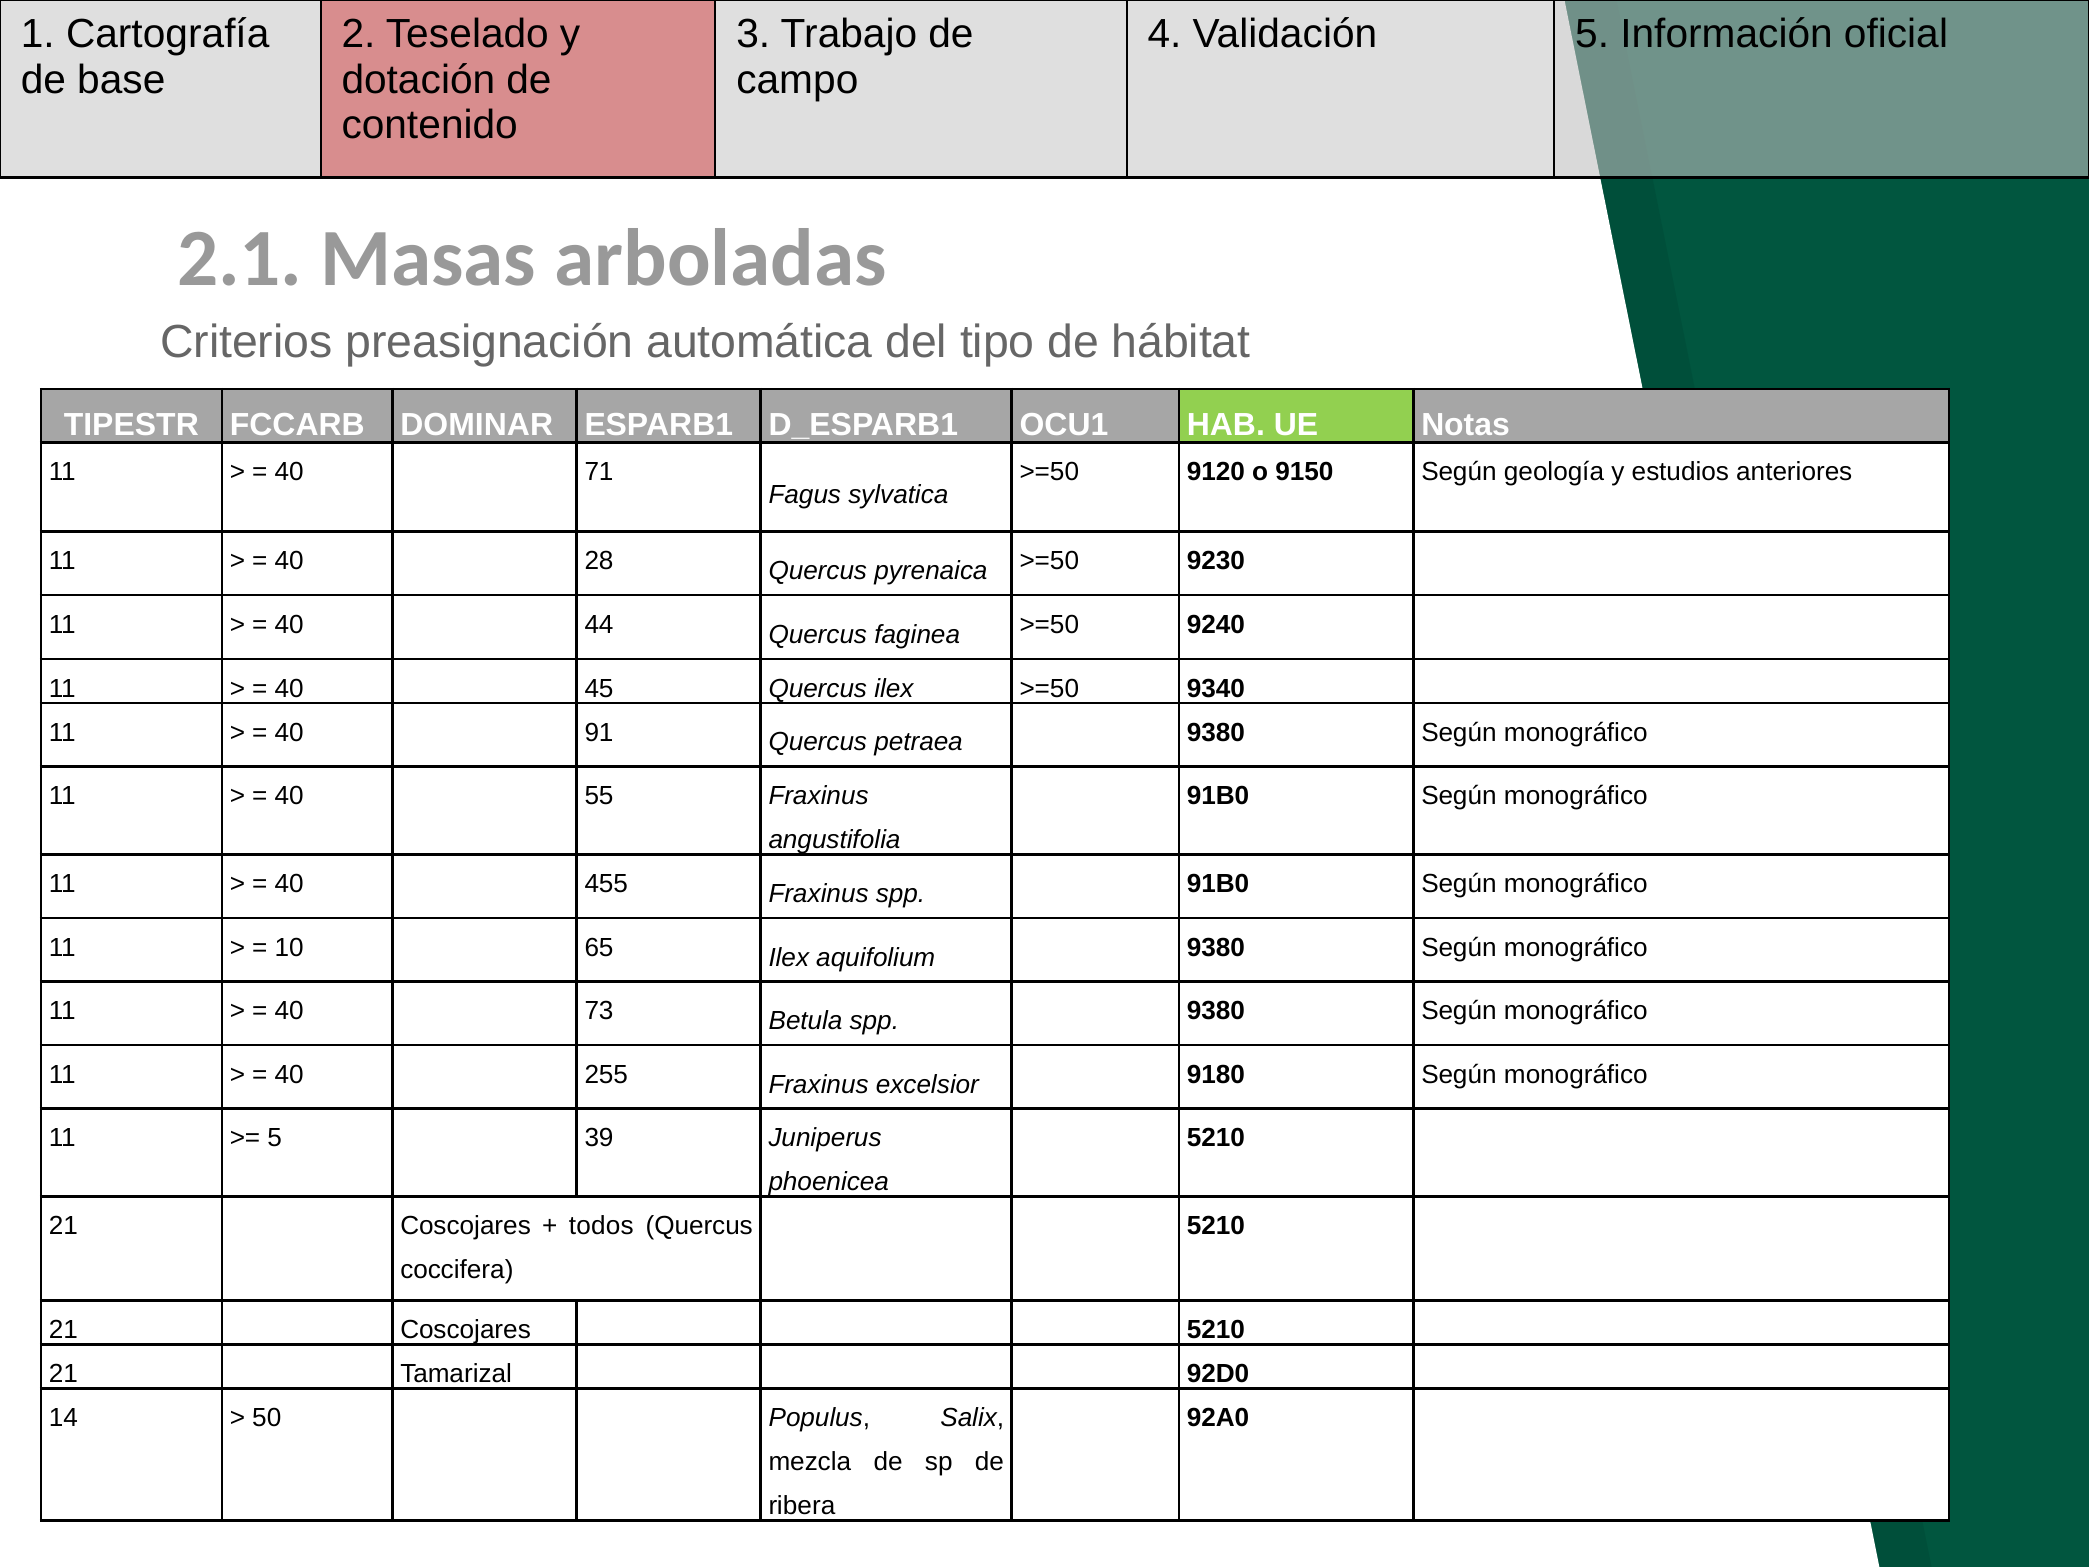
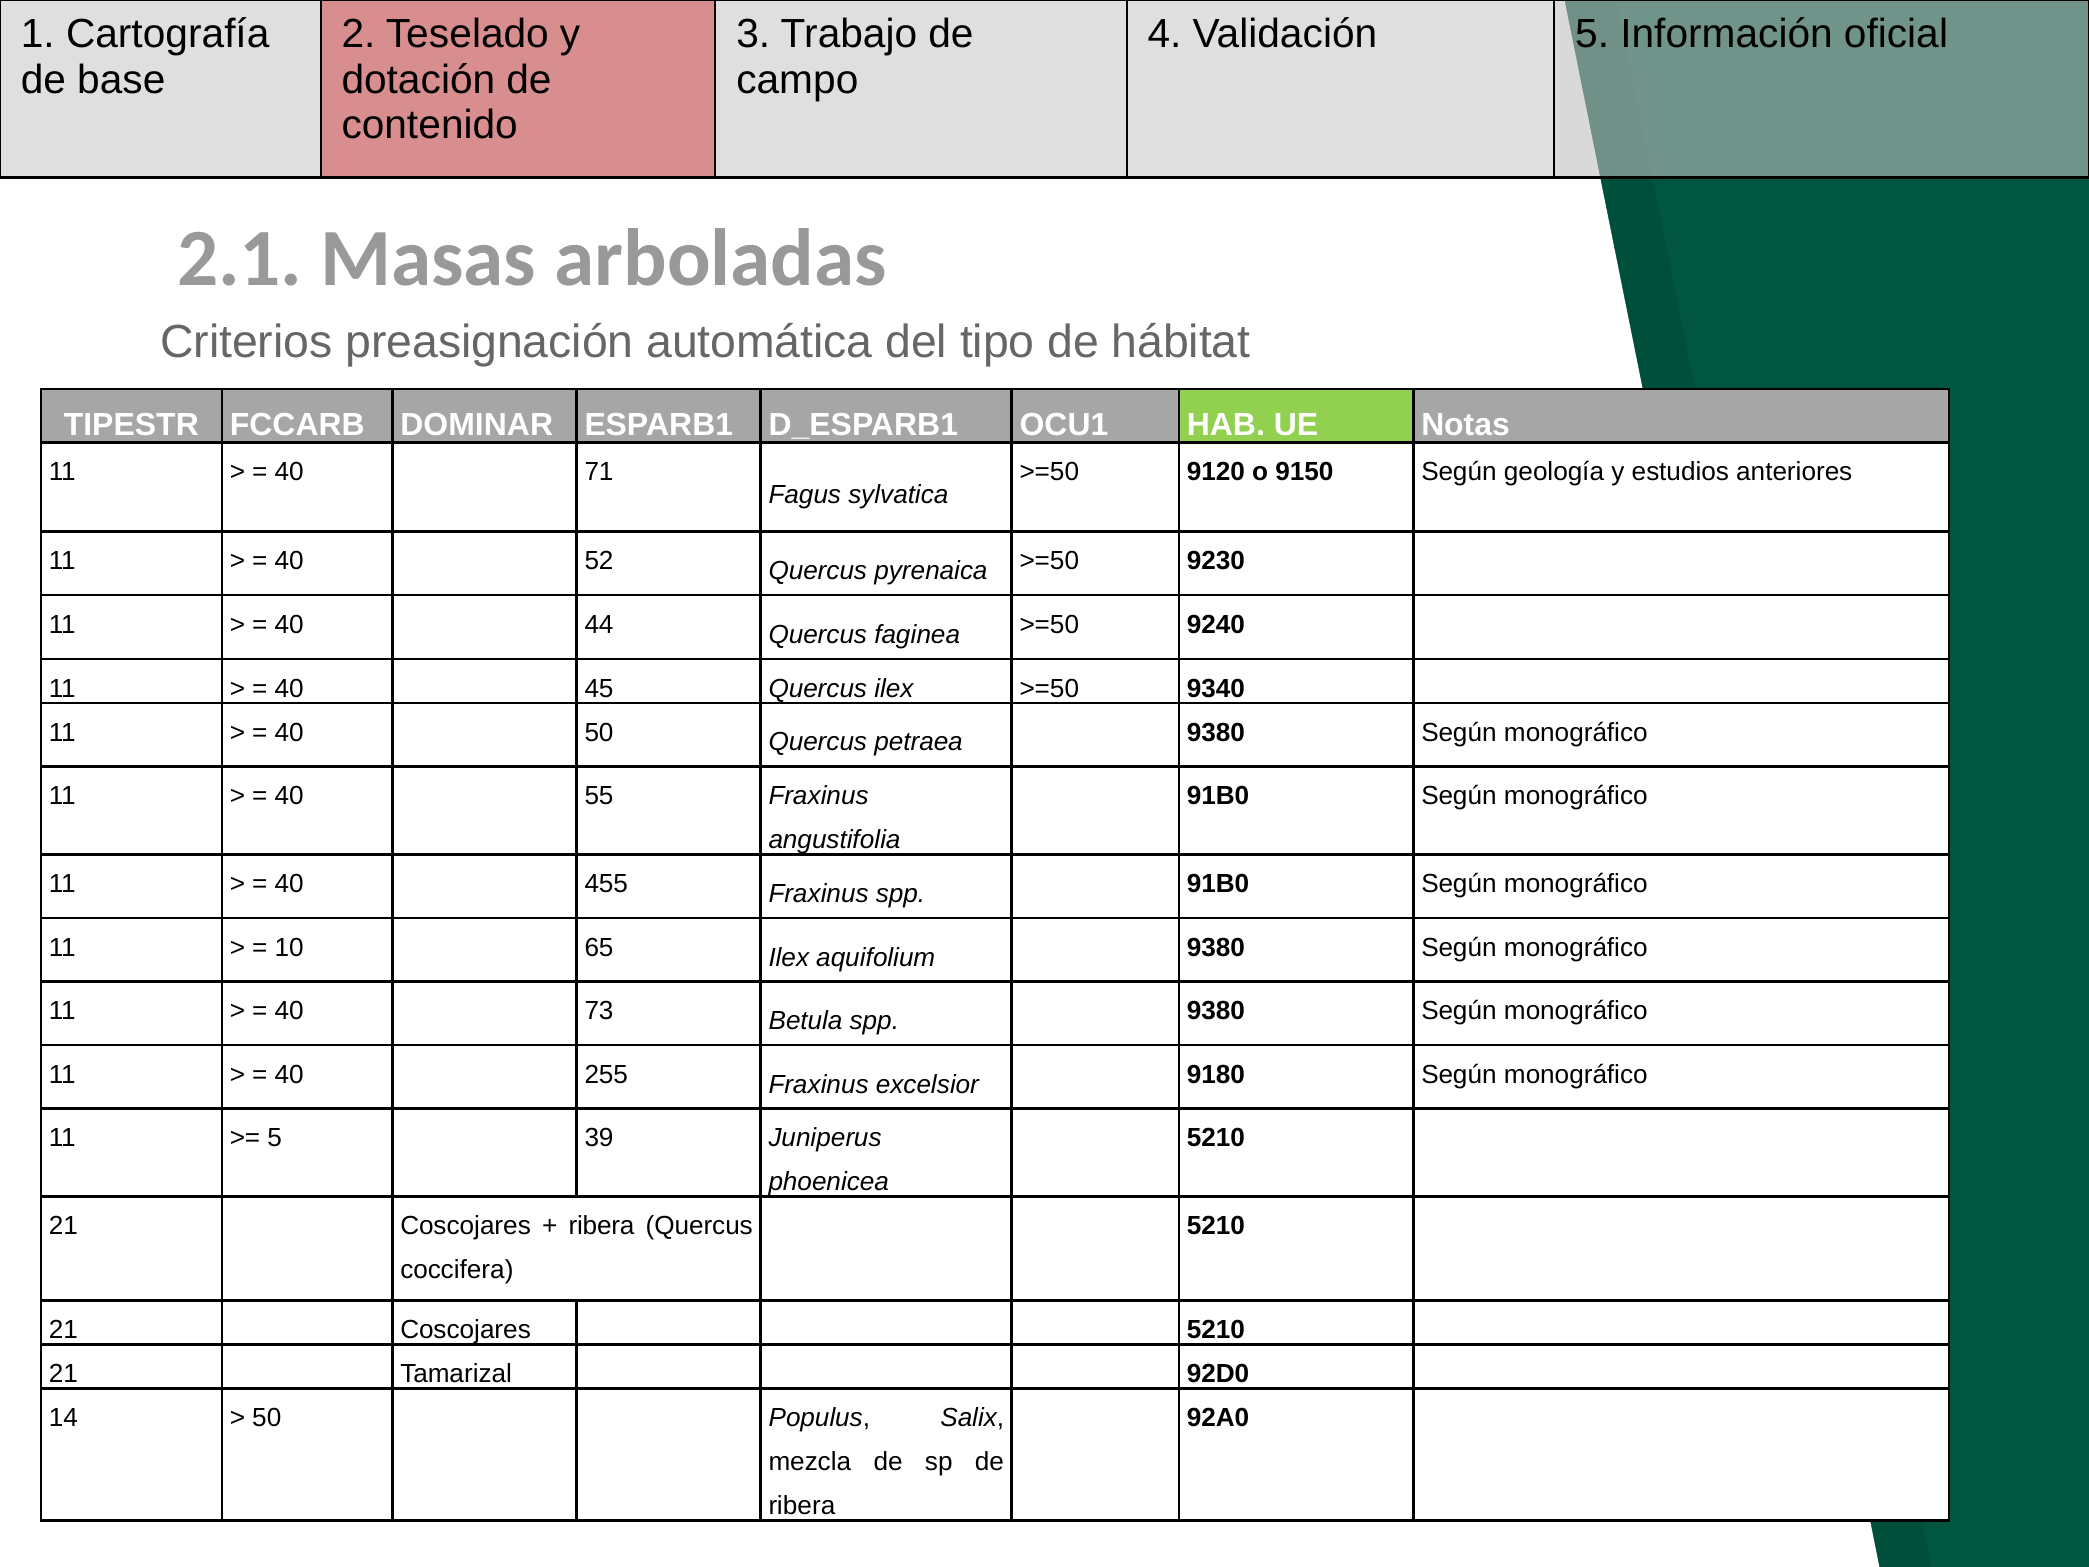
28: 28 -> 52
40 91: 91 -> 50
todos at (601, 1226): todos -> ribera
